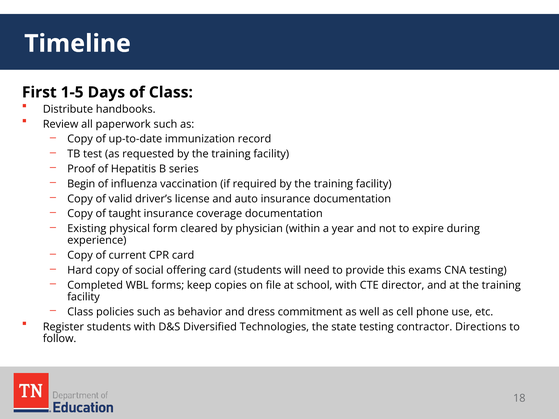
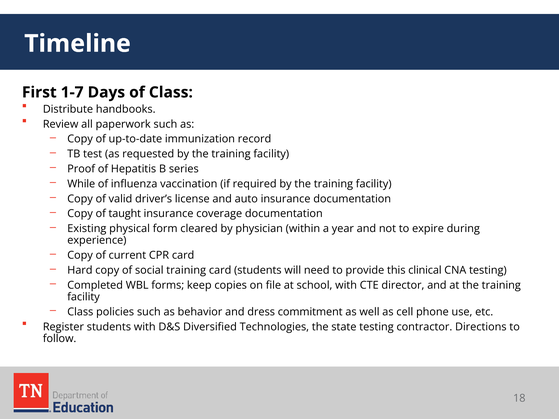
1-5: 1-5 -> 1-7
Begin: Begin -> While
social offering: offering -> training
exams: exams -> clinical
